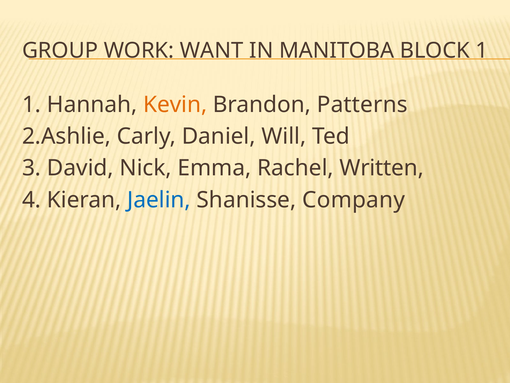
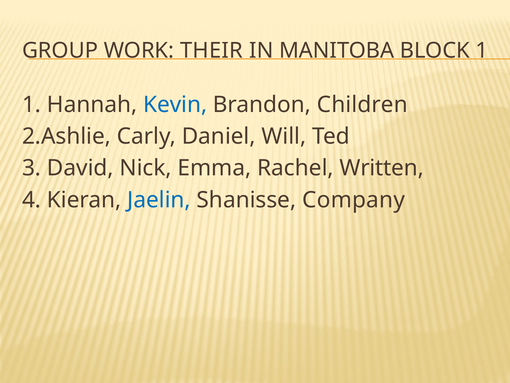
WANT: WANT -> THEIR
Kevin colour: orange -> blue
Patterns: Patterns -> Children
